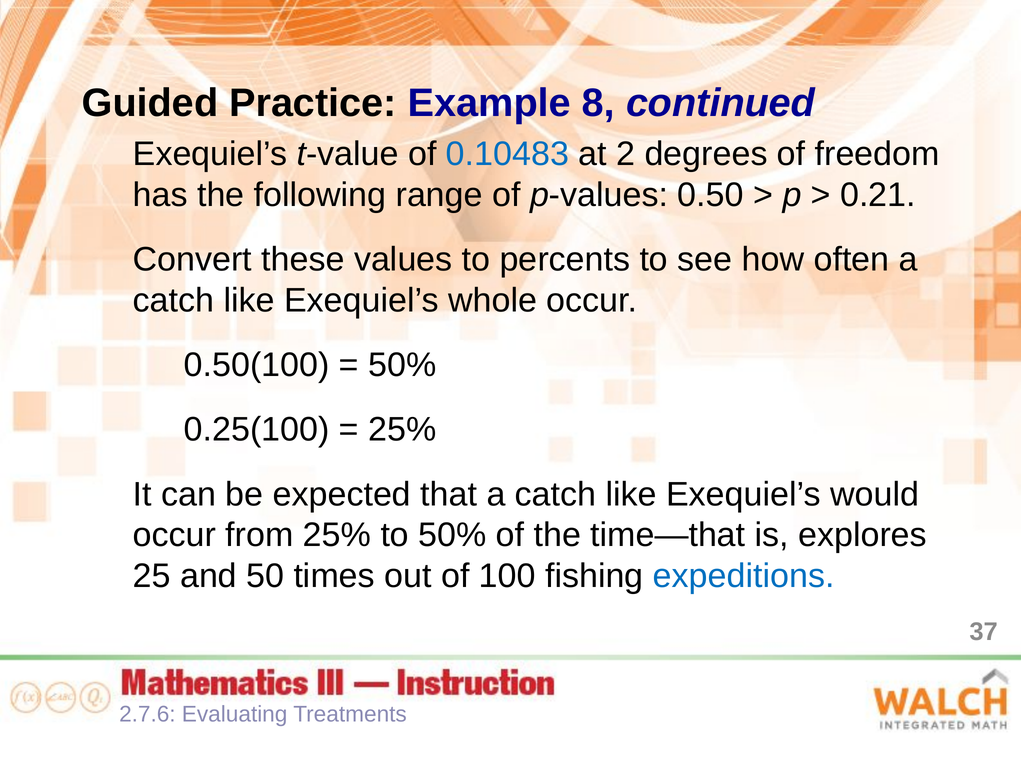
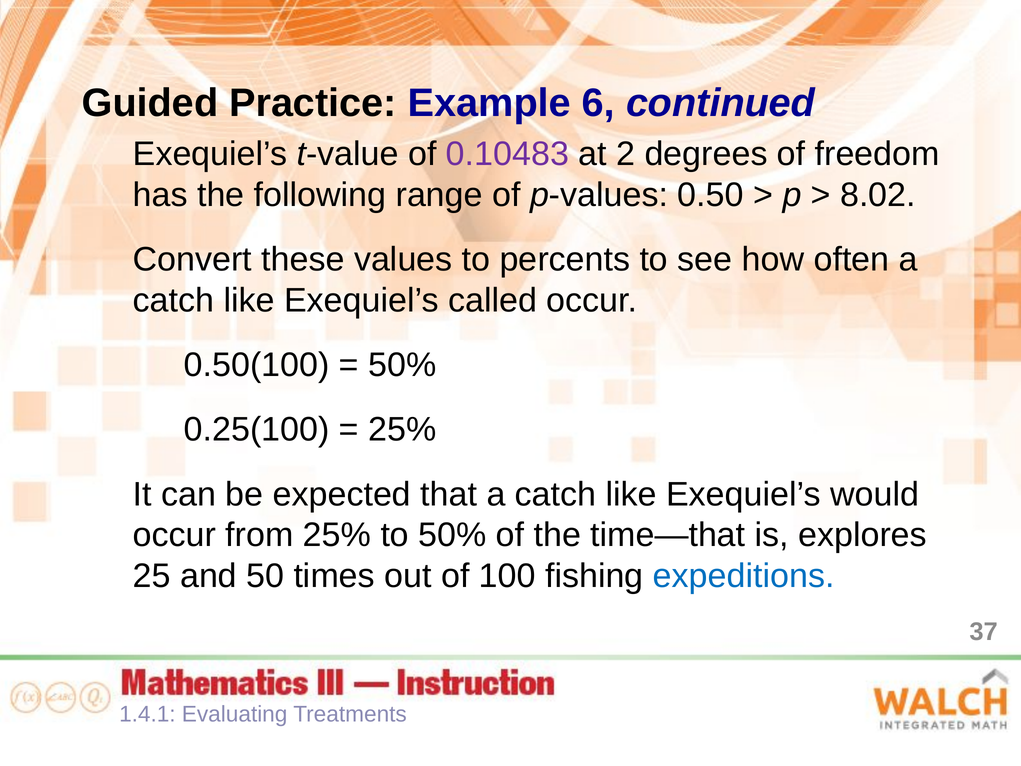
8: 8 -> 6
0.10483 colour: blue -> purple
0.21: 0.21 -> 8.02
whole: whole -> called
2.7.6: 2.7.6 -> 1.4.1
